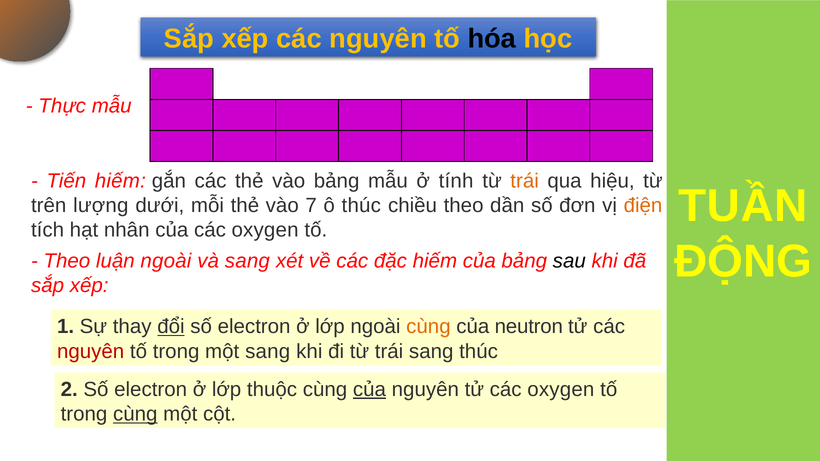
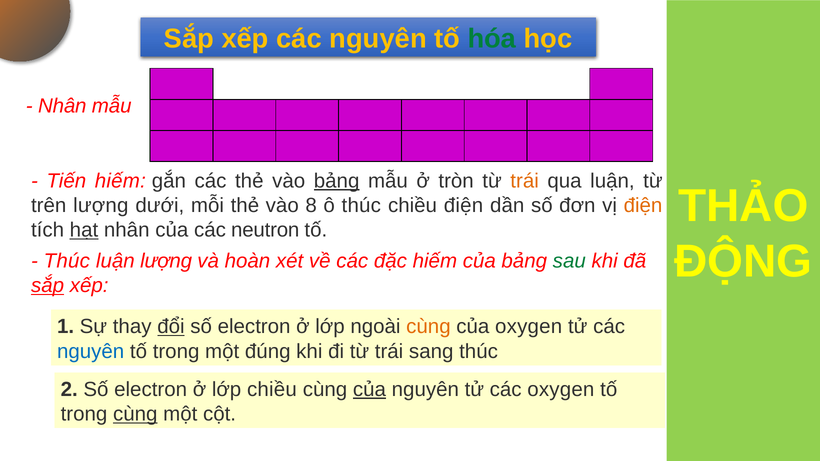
hóa colour: black -> green
Thực at (62, 106): Thực -> Nhân
bảng at (337, 181) underline: none -> present
tính: tính -> tròn
qua hiệu: hiệu -> luận
TUẦN: TUẦN -> THẢO
7: 7 -> 8
chiều theo: theo -> điện
hạt underline: none -> present
của các oxygen: oxygen -> neutron
Theo at (67, 261): Theo -> Thúc
luận ngoài: ngoài -> lượng
và sang: sang -> hoàn
sau colour: black -> green
sắp at (48, 286) underline: none -> present
của neutron: neutron -> oxygen
nguyên at (91, 352) colour: red -> blue
một sang: sang -> đúng
lớp thuộc: thuộc -> chiều
